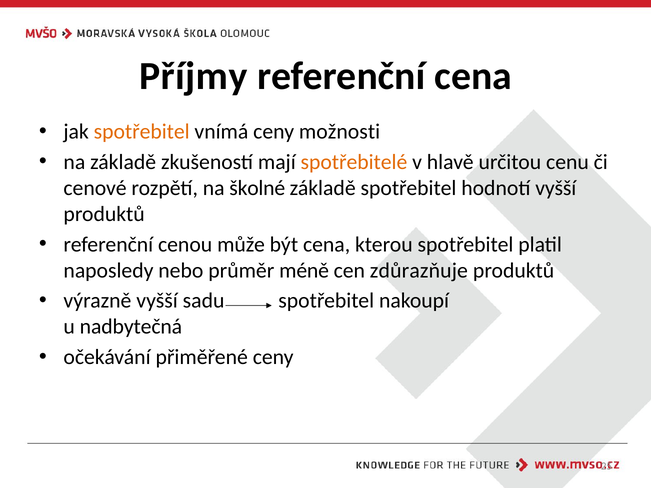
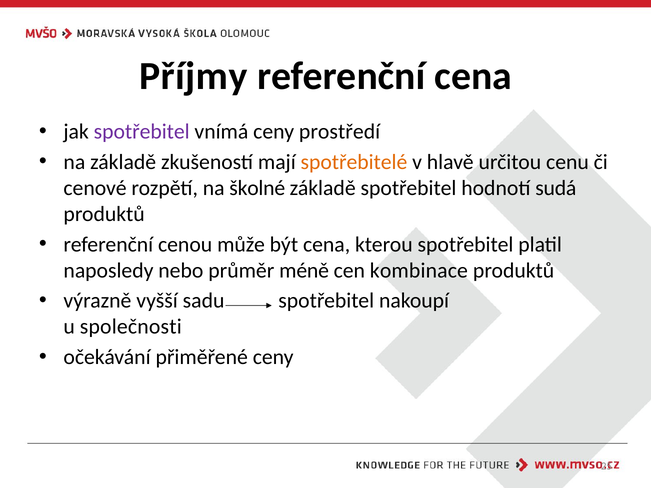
spotřebitel at (142, 132) colour: orange -> purple
možnosti: možnosti -> prostředí
hodnotí vyšší: vyšší -> sudá
zdůrazňuje: zdůrazňuje -> kombinace
nadbytečná: nadbytečná -> společnosti
